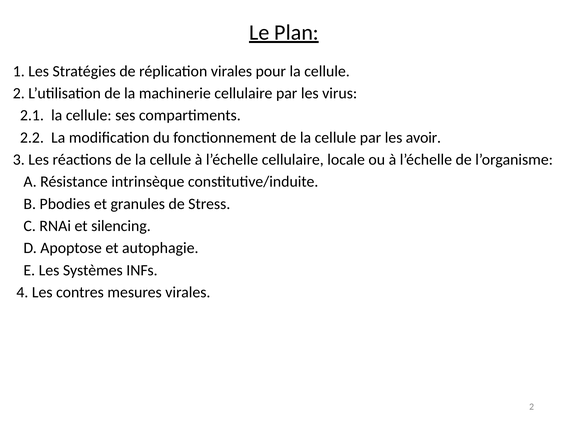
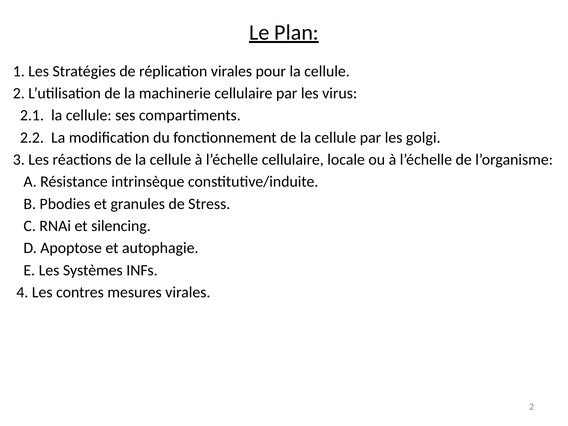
avoir: avoir -> golgi
